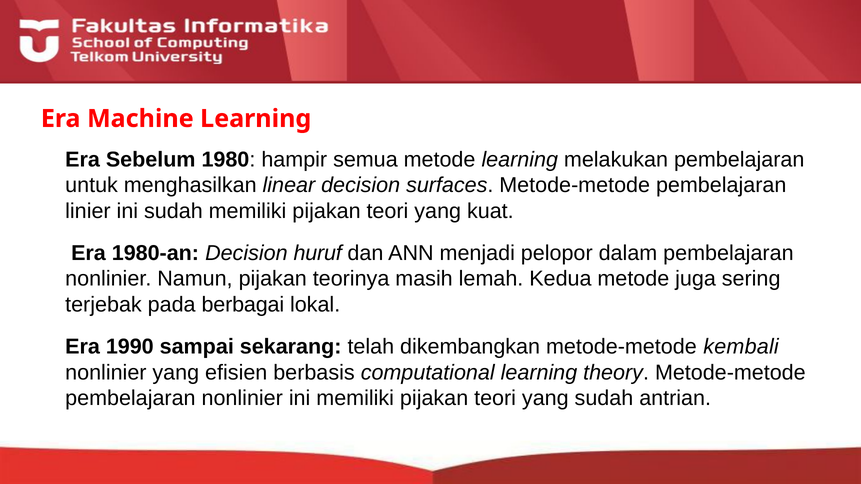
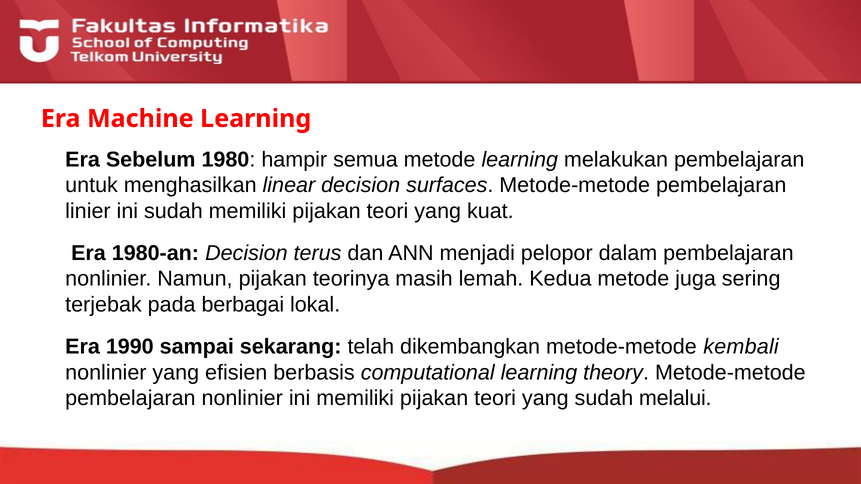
huruf: huruf -> terus
antrian: antrian -> melalui
